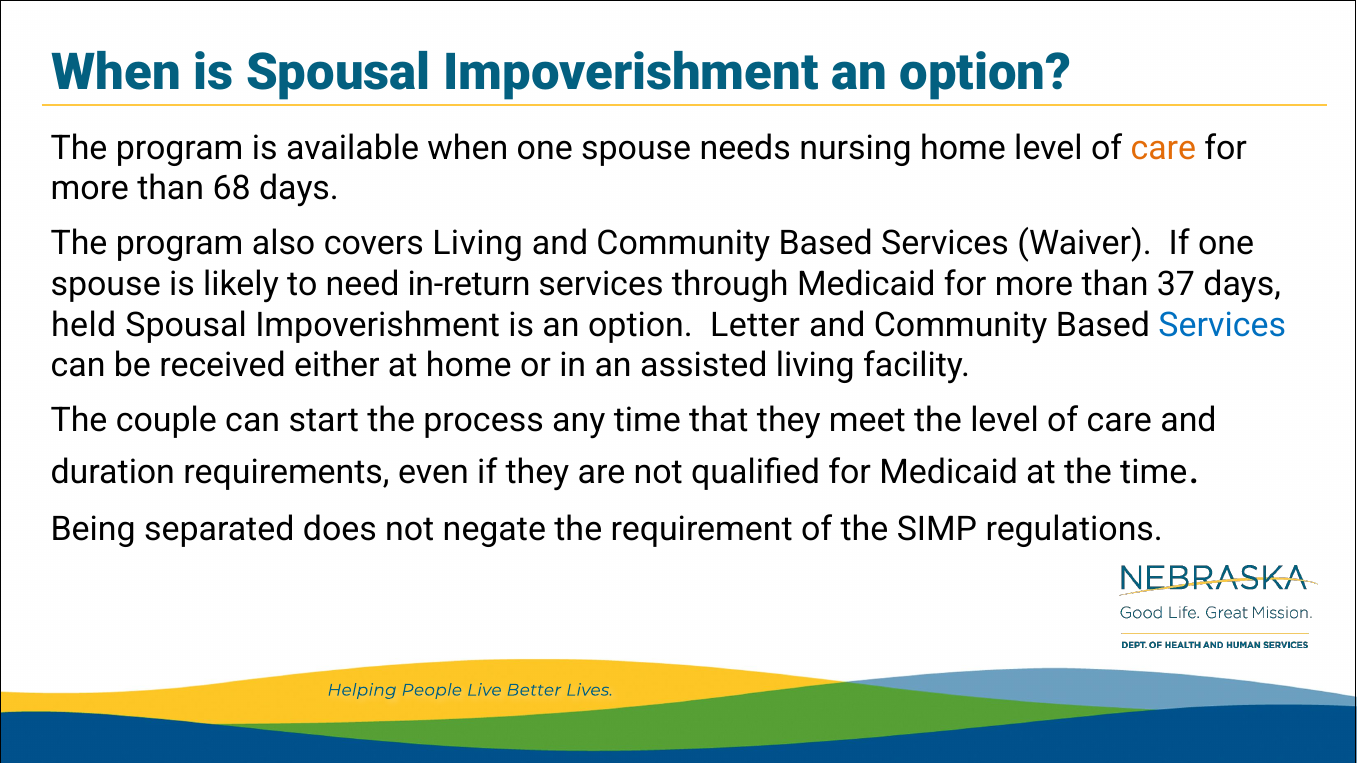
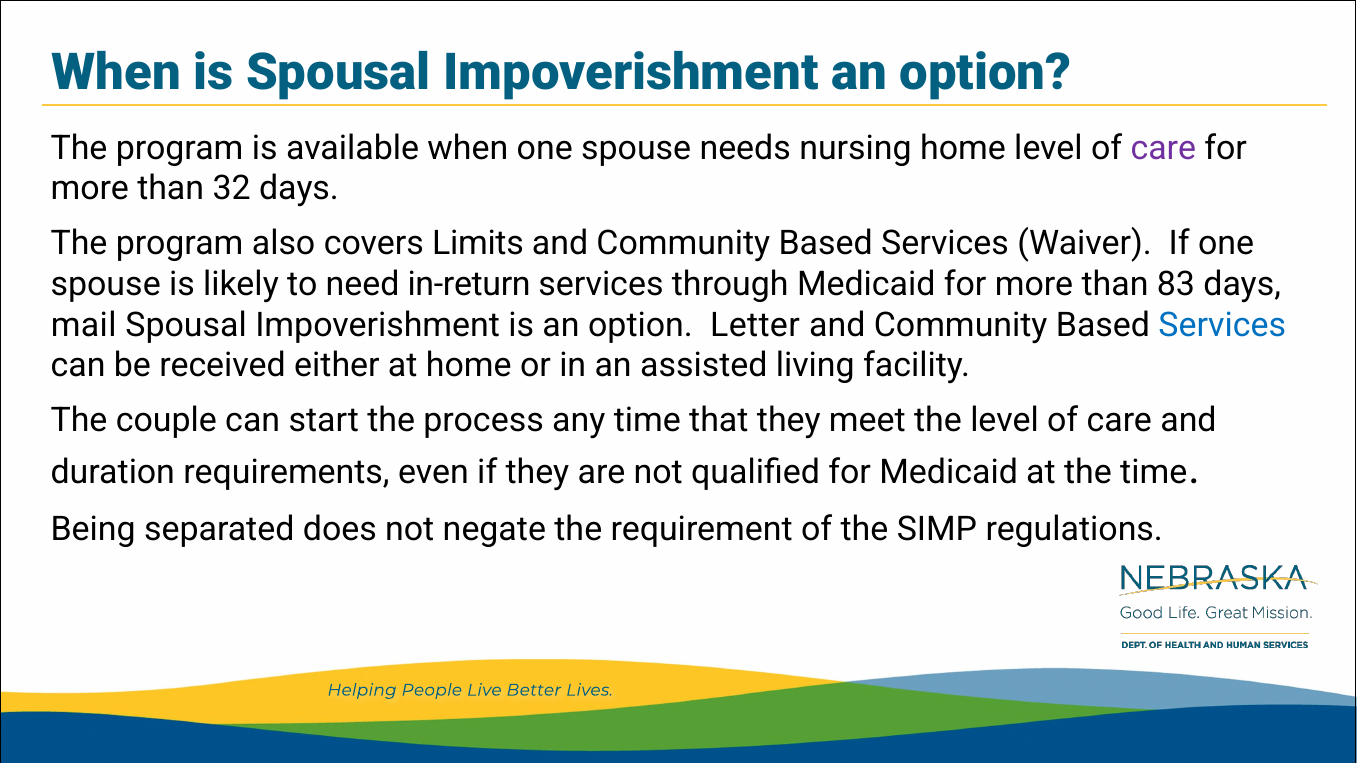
care at (1163, 148) colour: orange -> purple
68: 68 -> 32
covers Living: Living -> Limits
37: 37 -> 83
held: held -> mail
